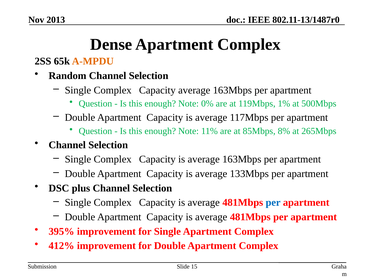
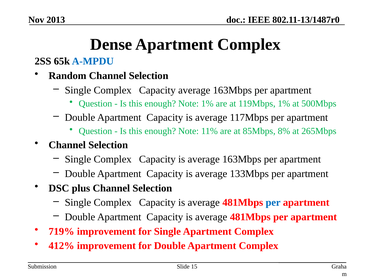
A-MPDU colour: orange -> blue
Note 0%: 0% -> 1%
395%: 395% -> 719%
